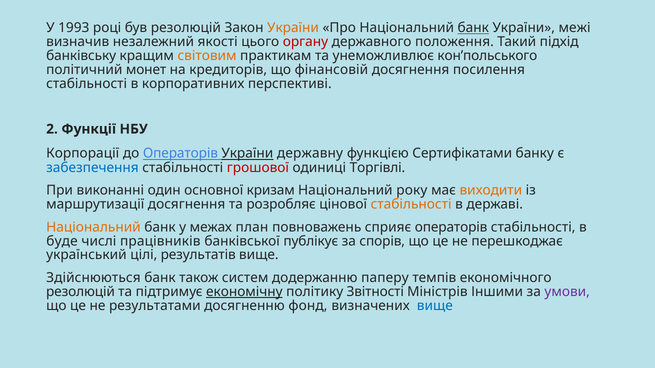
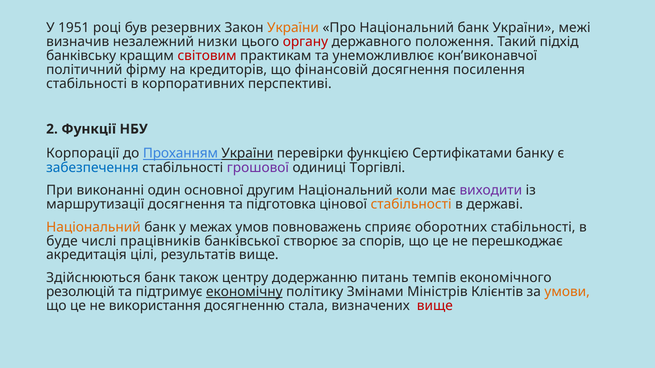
1993: 1993 -> 1951
був резолюцій: резолюцій -> резервних
банк at (473, 28) underline: present -> none
якості: якості -> низки
світовим colour: orange -> red
кон’польського: кон’польського -> кон’виконавчої
монет: монет -> фірму
до Операторів: Операторів -> Проханням
державну: державну -> перевірки
грошової colour: red -> purple
кризам: кризам -> другим
року: року -> коли
виходити colour: orange -> purple
розробляє: розробляє -> підготовка
план: план -> умов
сприяє операторів: операторів -> оборотних
публікує: публікує -> створює
український: український -> акредитація
систем: систем -> центру
паперу: паперу -> питань
Звітності: Звітності -> Змінами
Іншими: Іншими -> Клієнтів
умови colour: purple -> orange
результатами: результатами -> використання
фонд: фонд -> стала
вище at (435, 306) colour: blue -> red
